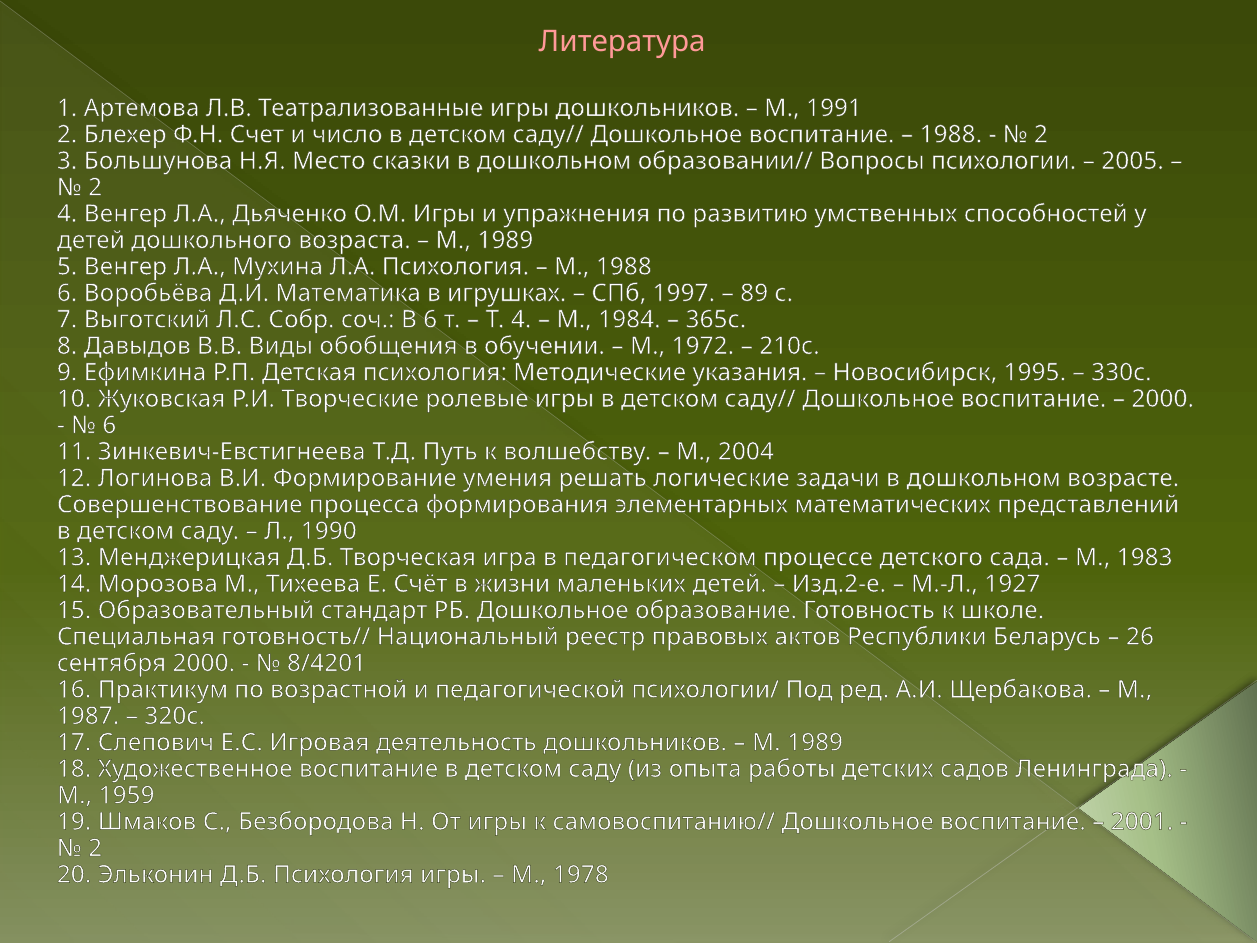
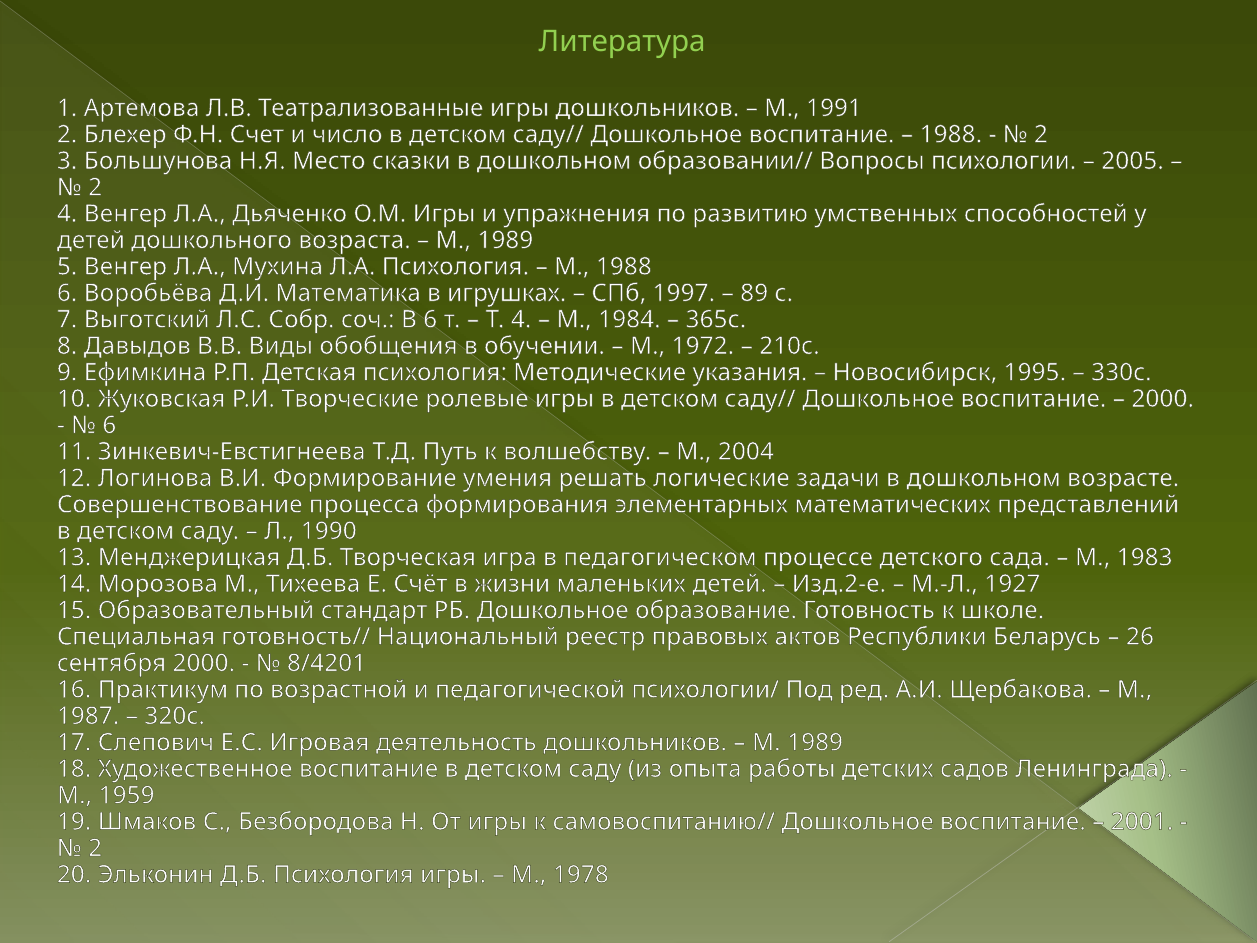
Литература colour: pink -> light green
